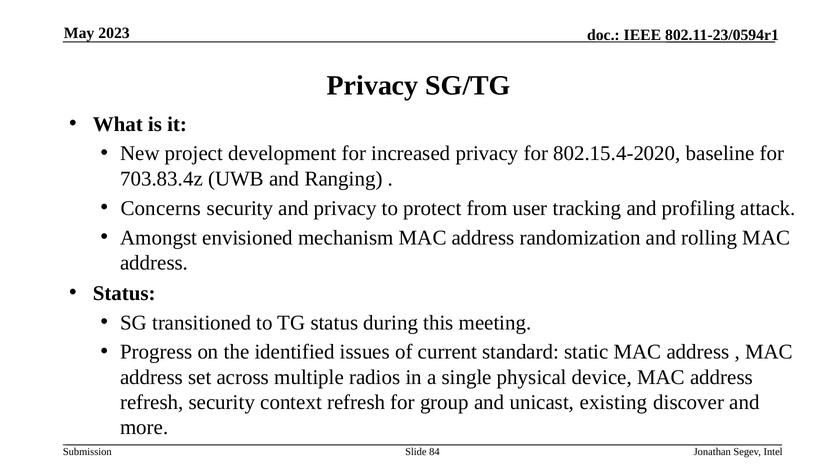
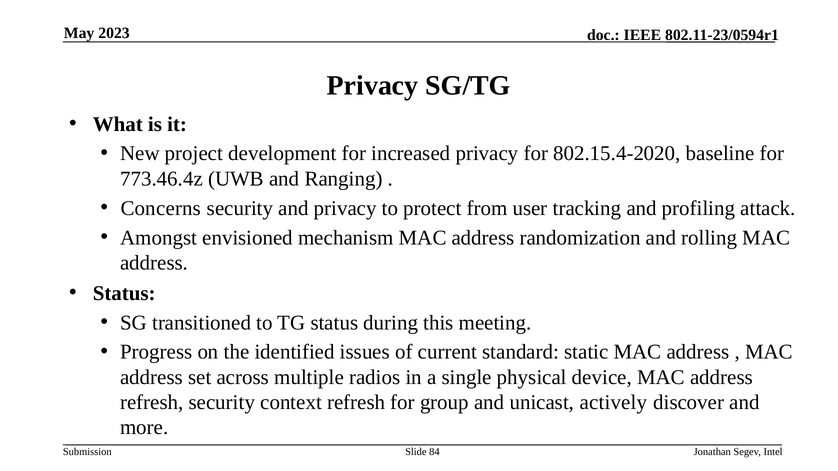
703.83.4z: 703.83.4z -> 773.46.4z
existing: existing -> actively
